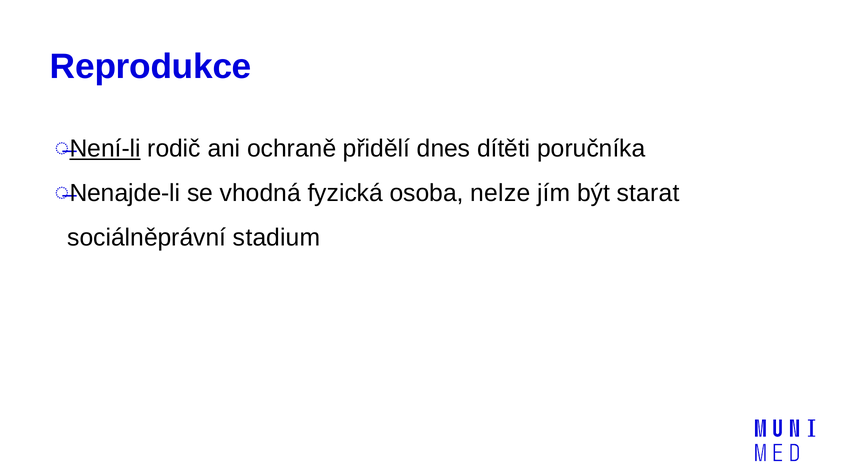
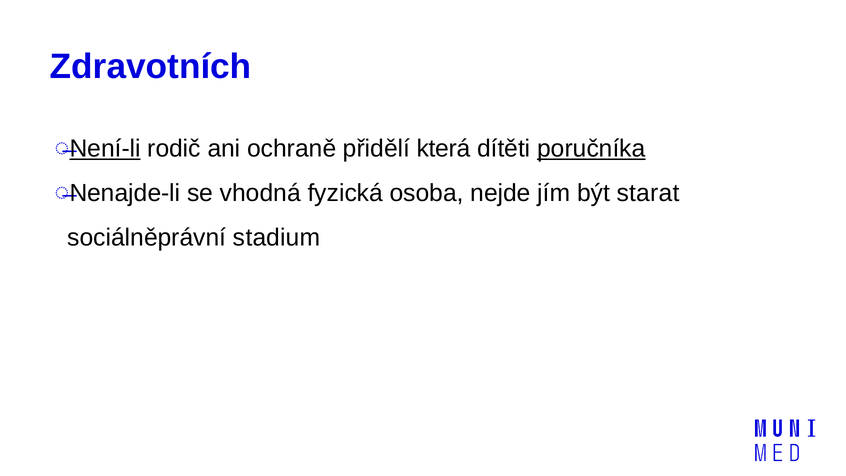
Reprodukce: Reprodukce -> Zdravotních
dnes: dnes -> která
poručníka underline: none -> present
nelze: nelze -> nejde
